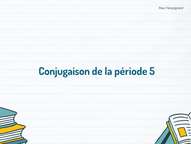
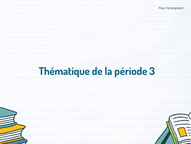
Conjugaison: Conjugaison -> Thématique
5: 5 -> 3
